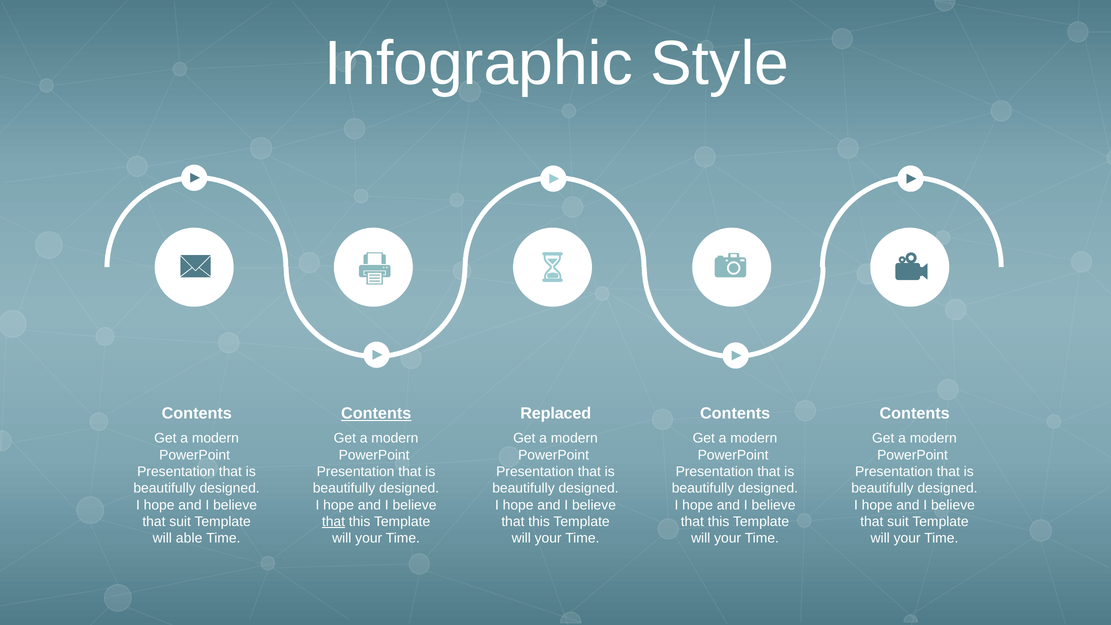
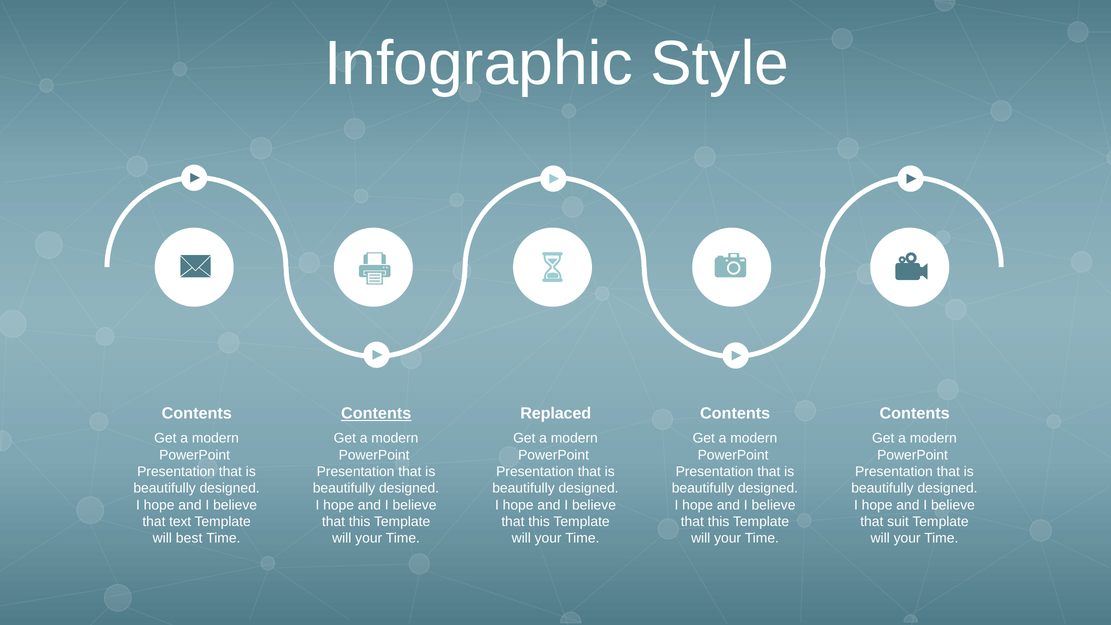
suit at (180, 522): suit -> text
that at (333, 522) underline: present -> none
able: able -> best
